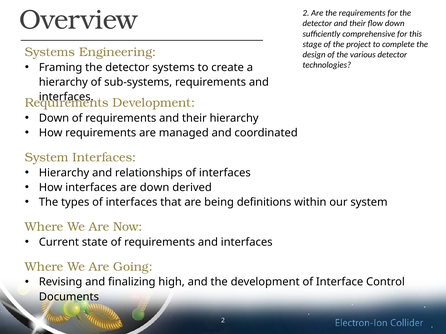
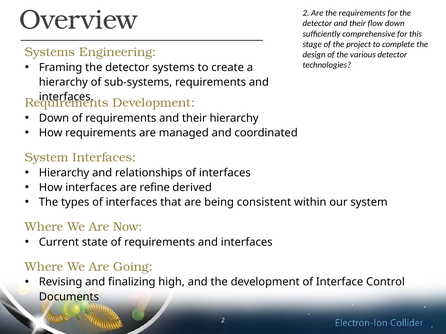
are down: down -> refine
definitions: definitions -> consistent
